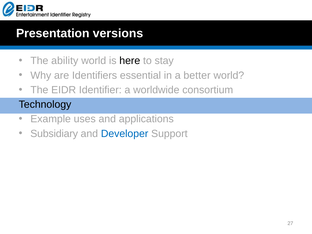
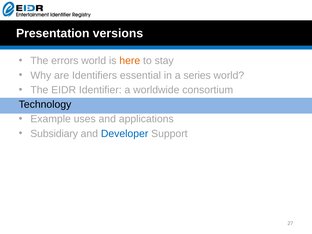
ability: ability -> errors
here colour: black -> orange
better: better -> series
